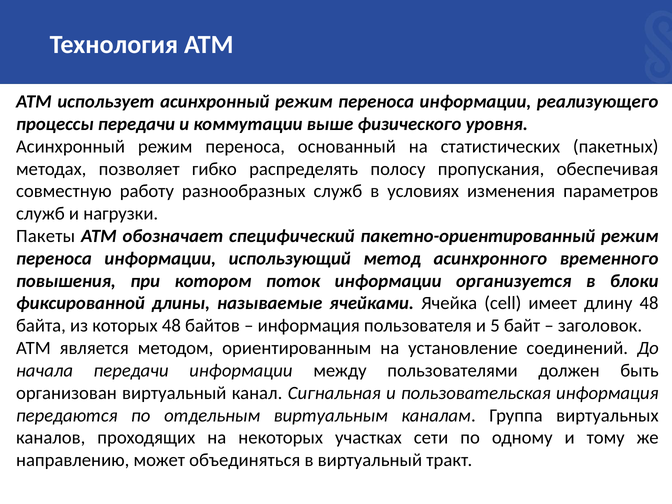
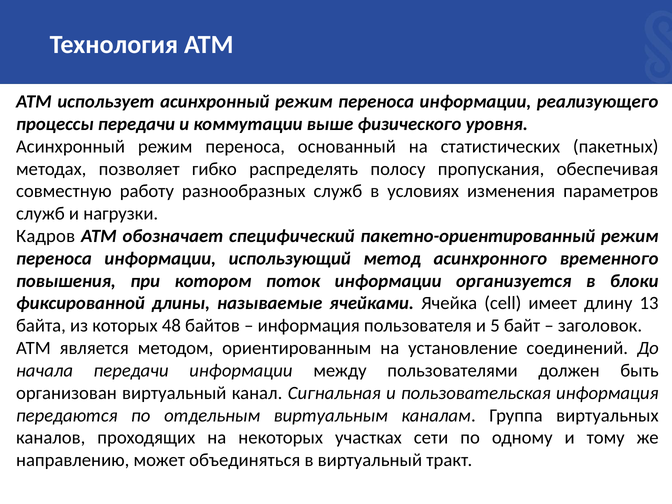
Пакеты: Пакеты -> Кадров
длину 48: 48 -> 13
